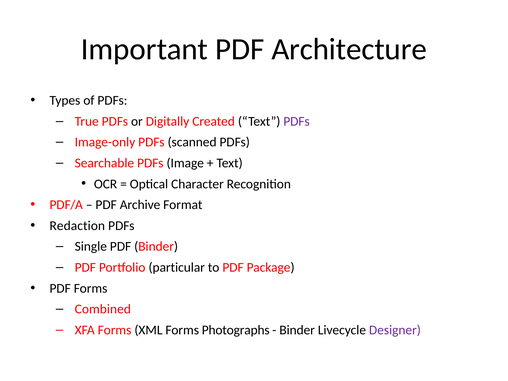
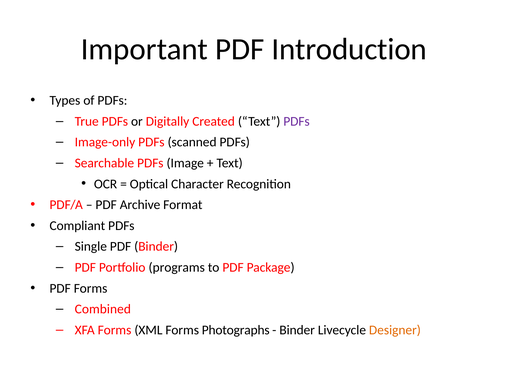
Architecture: Architecture -> Introduction
Redaction: Redaction -> Compliant
particular: particular -> programs
Designer colour: purple -> orange
